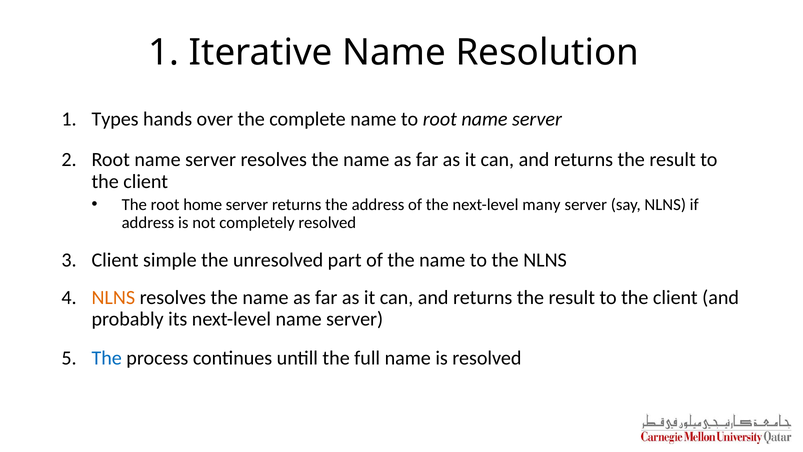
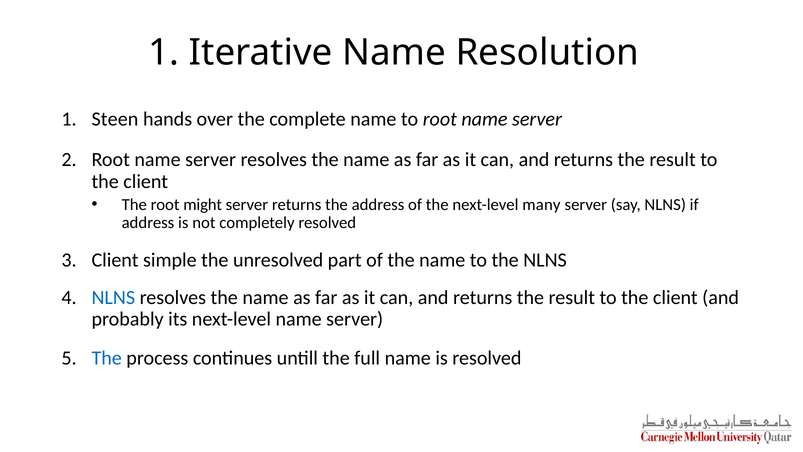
Types: Types -> Steen
home: home -> might
NLNS at (113, 297) colour: orange -> blue
